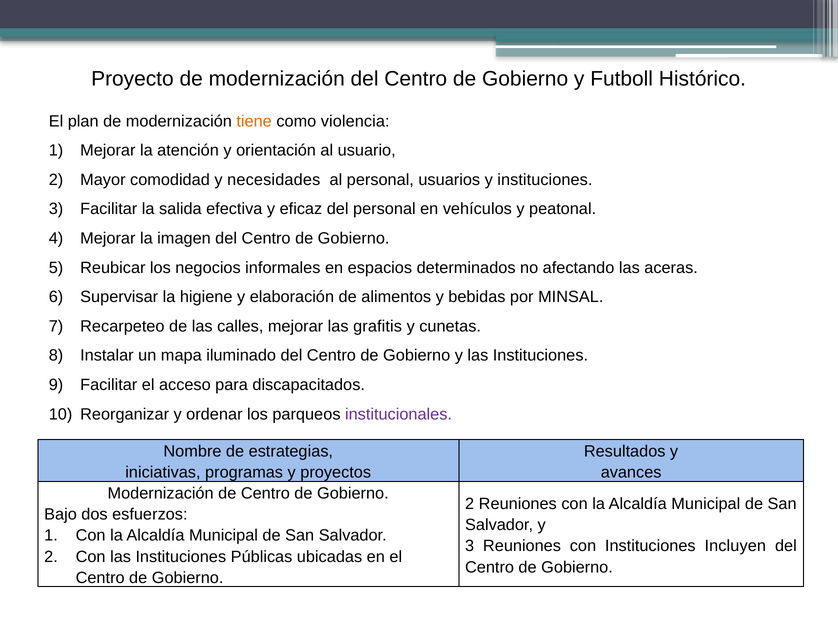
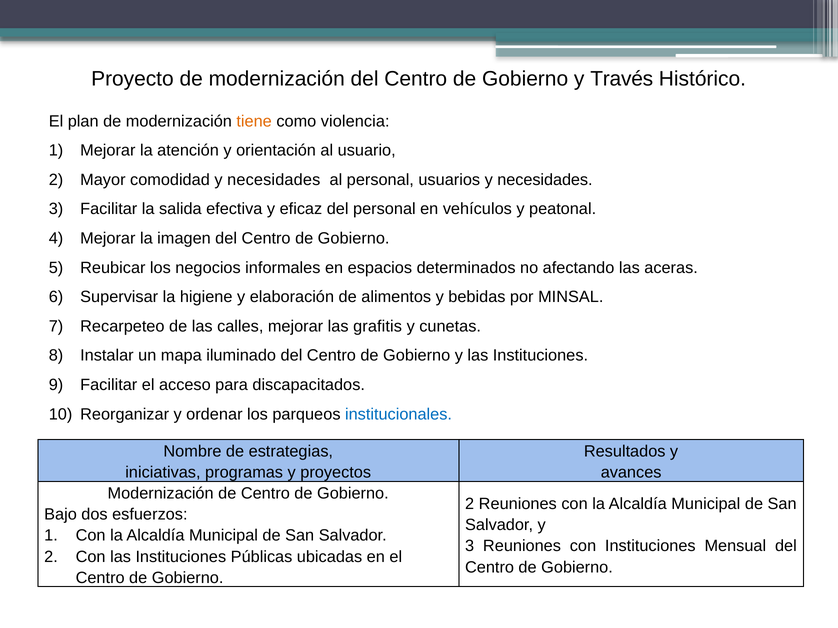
Futboll: Futboll -> Través
usuarios y instituciones: instituciones -> necesidades
institucionales colour: purple -> blue
Incluyen: Incluyen -> Mensual
